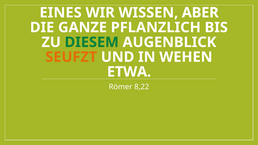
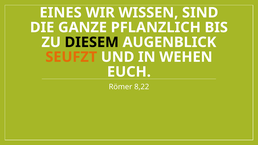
ABER: ABER -> SIND
DIESEM colour: green -> black
ETWA: ETWA -> EUCH
